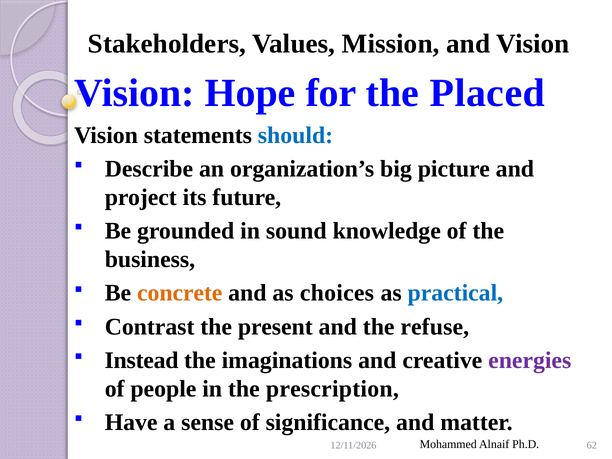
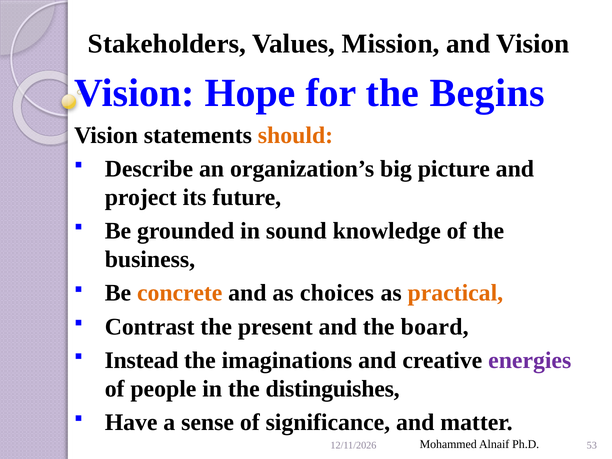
Placed: Placed -> Begins
should colour: blue -> orange
practical colour: blue -> orange
refuse: refuse -> board
prescription: prescription -> distinguishes
62: 62 -> 53
